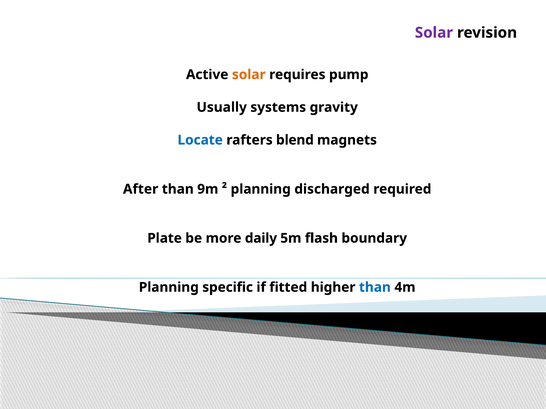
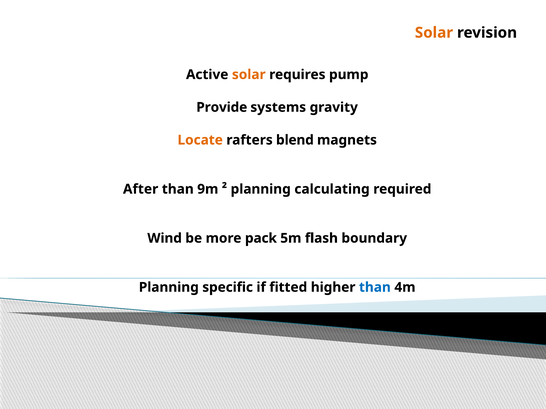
Solar at (434, 33) colour: purple -> orange
Usually: Usually -> Provide
Locate colour: blue -> orange
discharged: discharged -> calculating
Plate: Plate -> Wind
daily: daily -> pack
